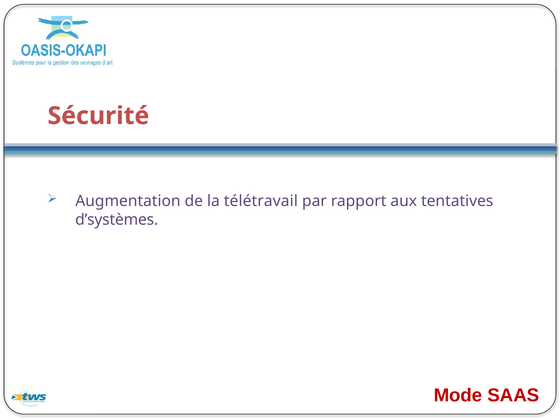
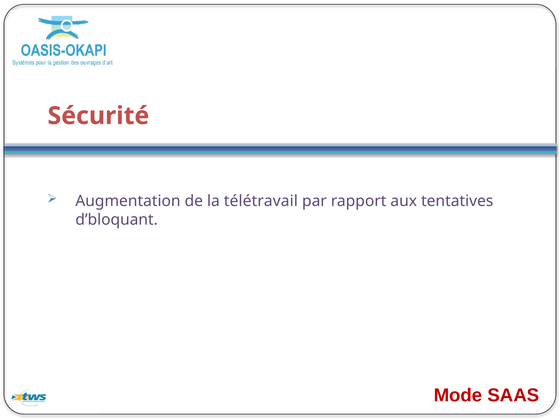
d’systèmes: d’systèmes -> d’bloquant
